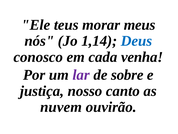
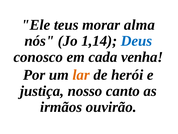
meus: meus -> alma
lar colour: purple -> orange
sobre: sobre -> herói
nuvem: nuvem -> irmãos
